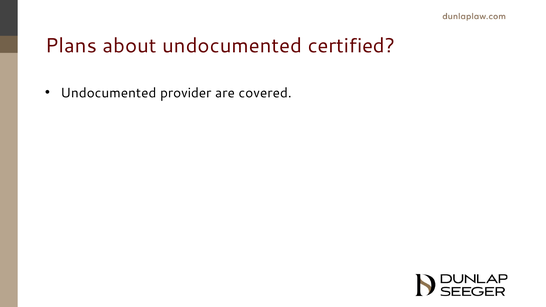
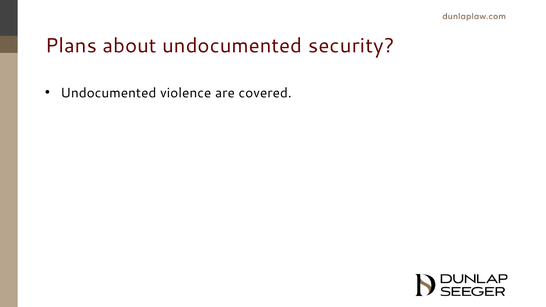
certified: certified -> security
provider: provider -> violence
